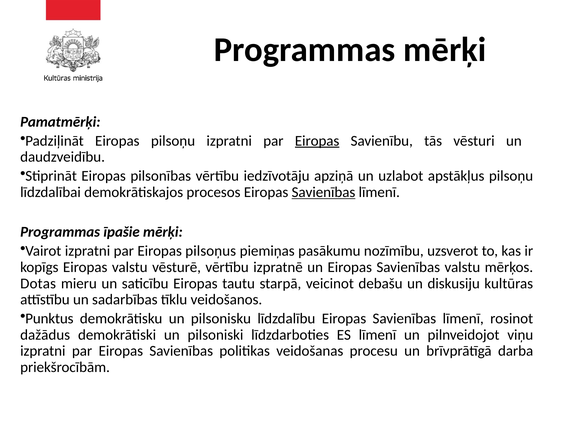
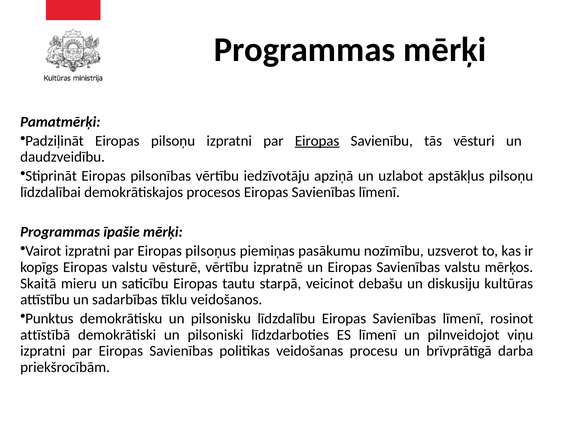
Savienības at (323, 192) underline: present -> none
Dotas: Dotas -> Skaitā
dažādus: dažādus -> attīstībā
